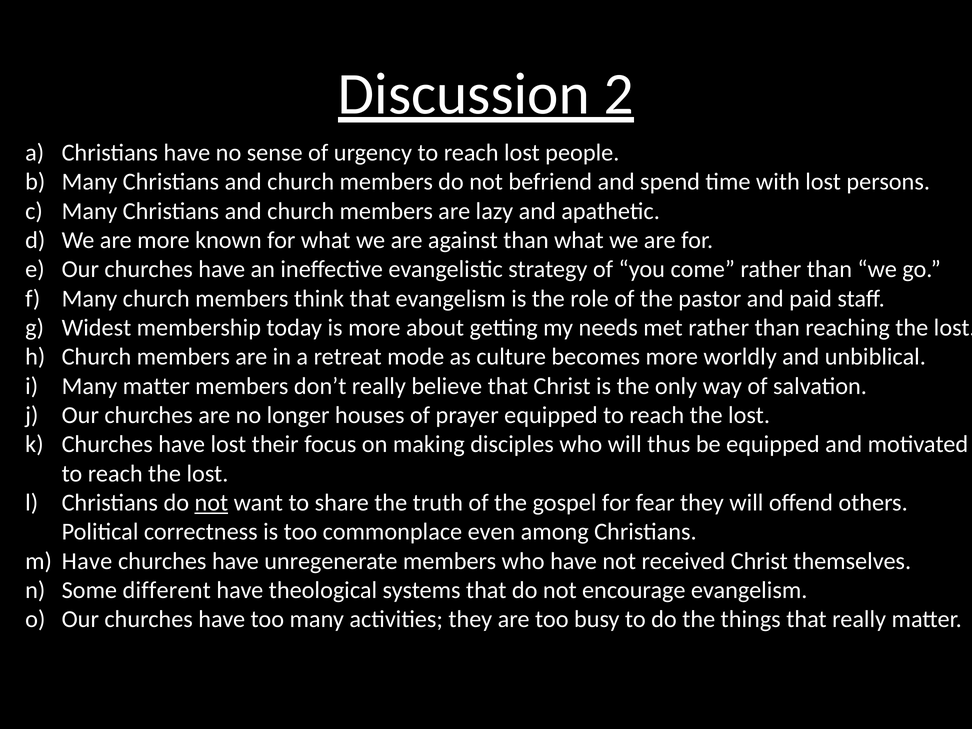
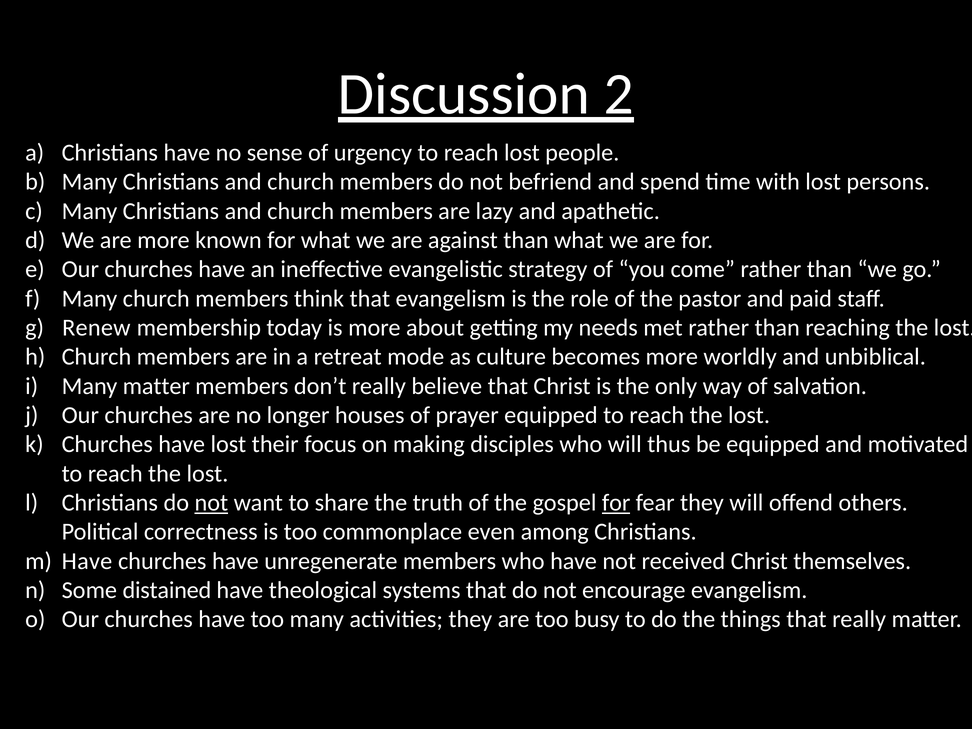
Widest: Widest -> Renew
for at (616, 503) underline: none -> present
different: different -> distained
